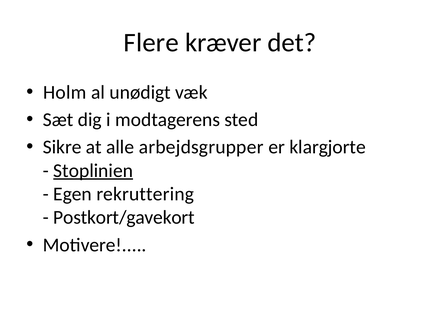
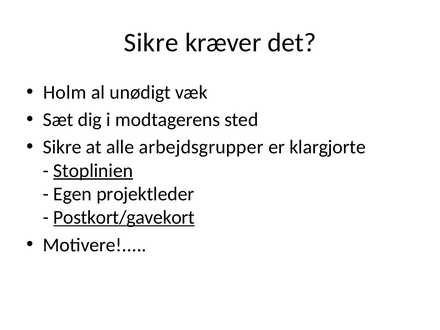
Flere at (151, 43): Flere -> Sikre
rekruttering: rekruttering -> projektleder
Postkort/gavekort underline: none -> present
